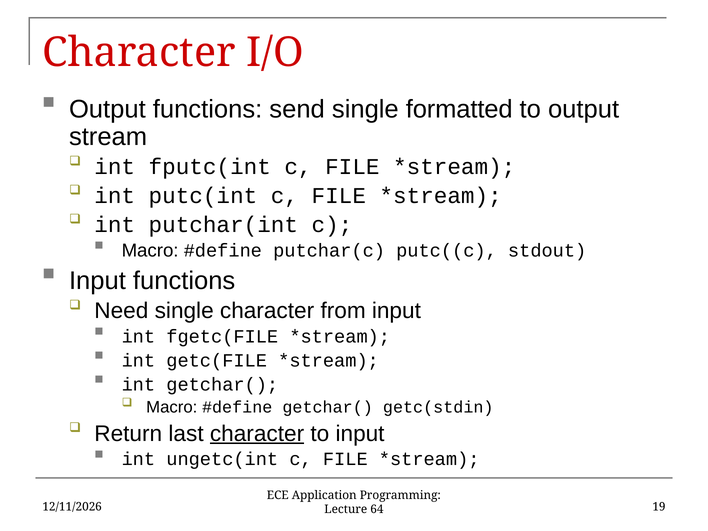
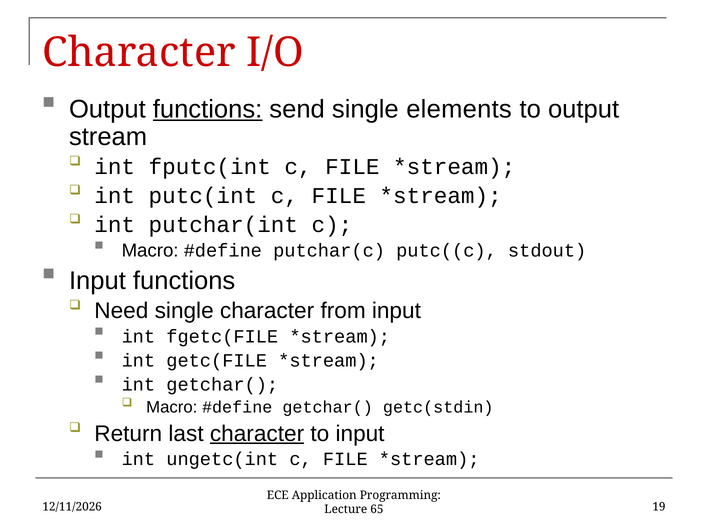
functions at (208, 109) underline: none -> present
formatted: formatted -> elements
64: 64 -> 65
